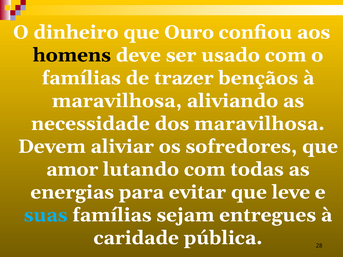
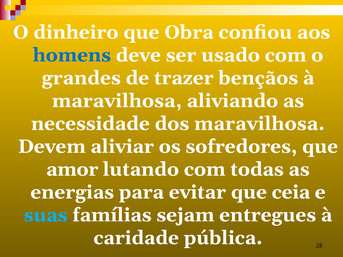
Ouro: Ouro -> Obra
homens colour: black -> blue
famílias at (81, 78): famílias -> grandes
leve: leve -> ceia
